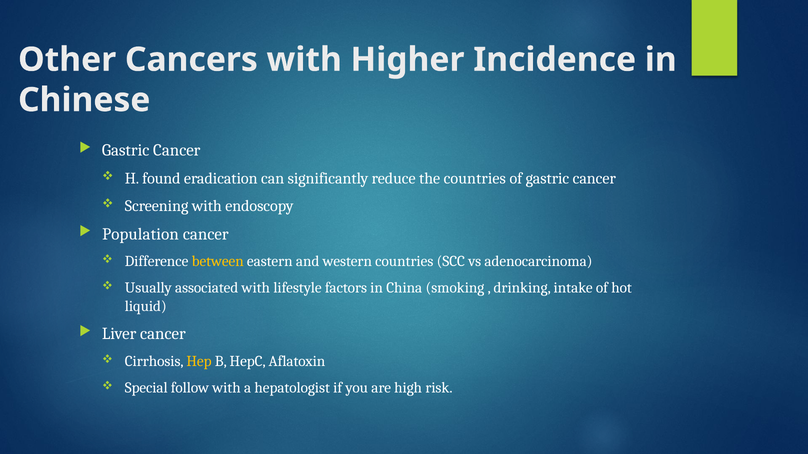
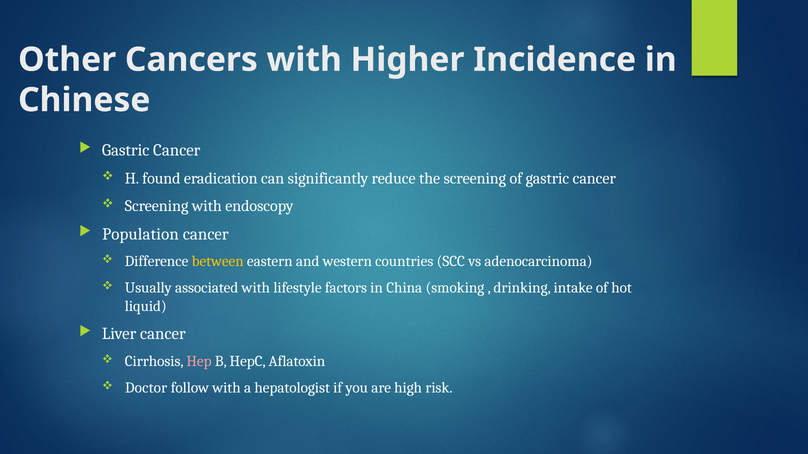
the countries: countries -> screening
Hep colour: yellow -> pink
Special: Special -> Doctor
